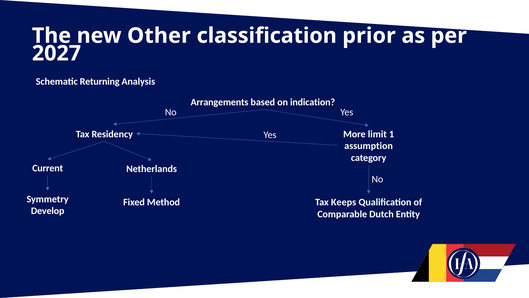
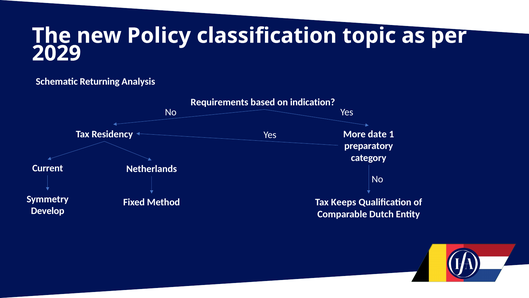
Other: Other -> Policy
prior: prior -> topic
2027: 2027 -> 2029
Arrangements: Arrangements -> Requirements
limit: limit -> date
assumption: assumption -> preparatory
